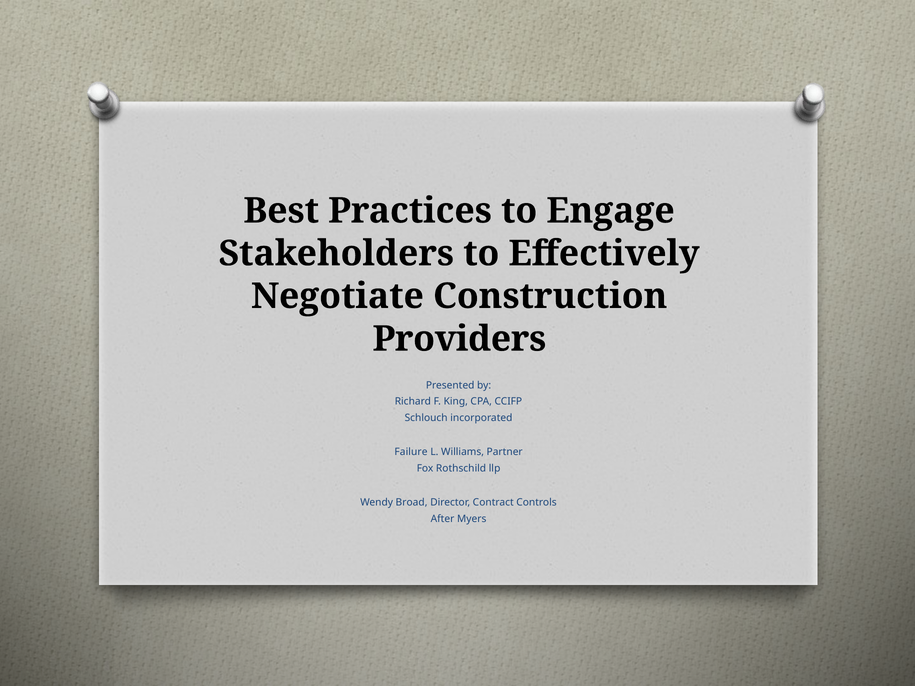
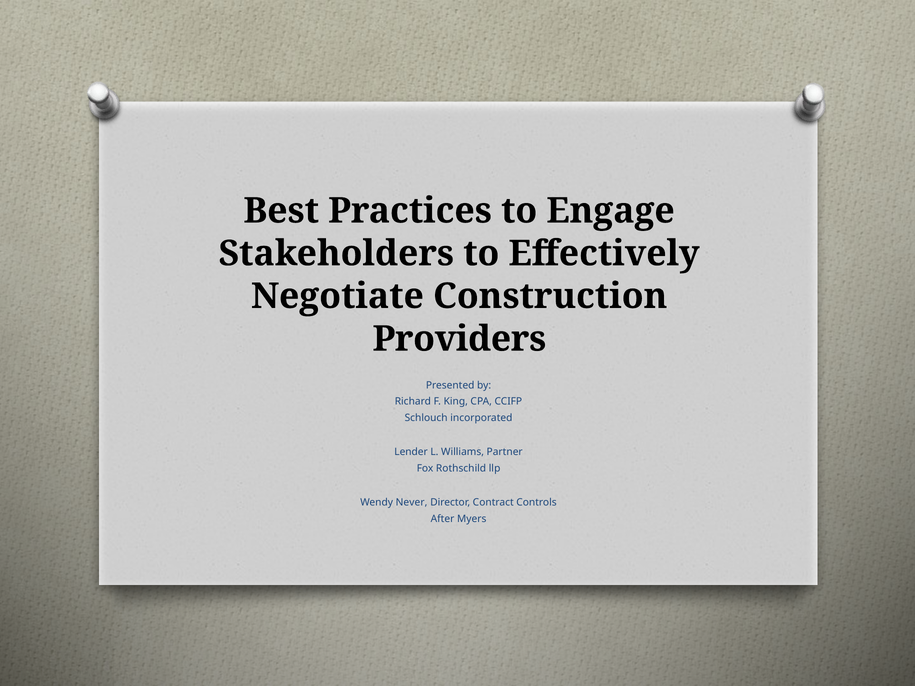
Failure: Failure -> Lender
Broad: Broad -> Never
